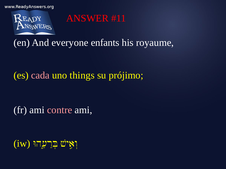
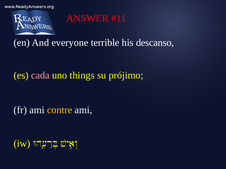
enfants: enfants -> terrible
royaume: royaume -> descanso
contre colour: pink -> yellow
